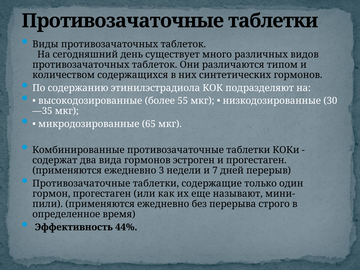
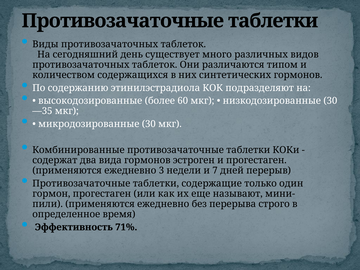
55: 55 -> 60
микродозированные 65: 65 -> 30
44%: 44% -> 71%
